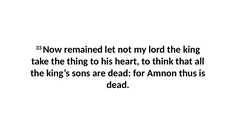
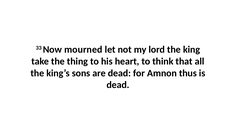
remained: remained -> mourned
